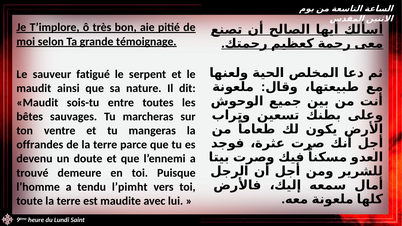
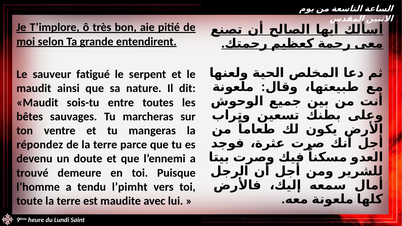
témoignage: témoignage -> entendirent
offrandes: offrandes -> répondez
